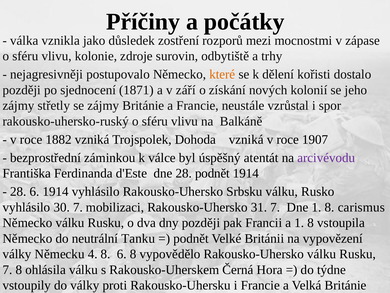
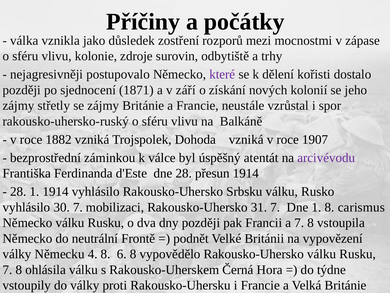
které colour: orange -> purple
28 podnět: podnět -> přesun
28 6: 6 -> 1
a 1: 1 -> 7
Tanku: Tanku -> Frontě
